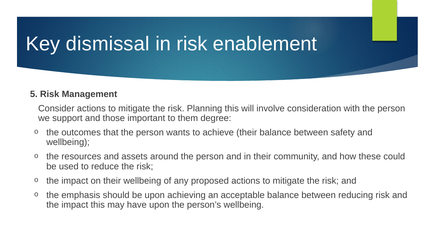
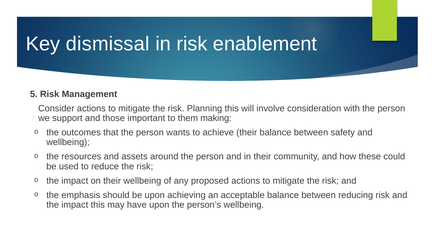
degree: degree -> making
